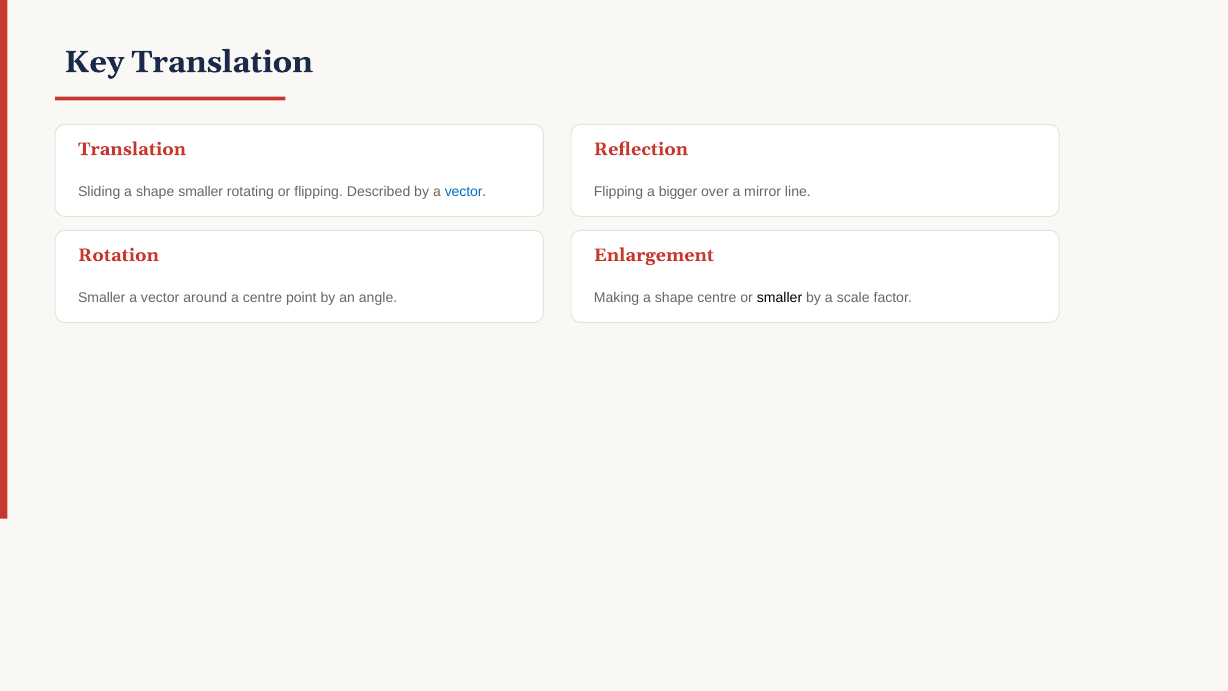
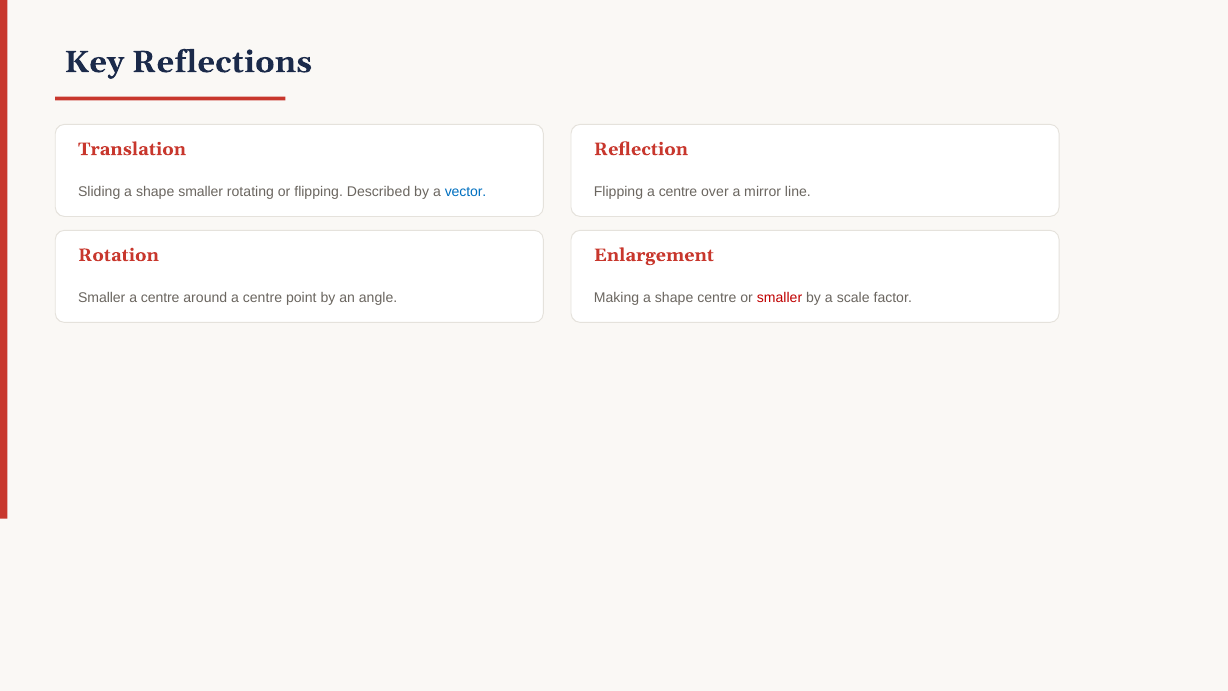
Key Translation: Translation -> Reflections
Flipping a bigger: bigger -> centre
vector at (160, 298): vector -> centre
smaller at (780, 298) colour: black -> red
